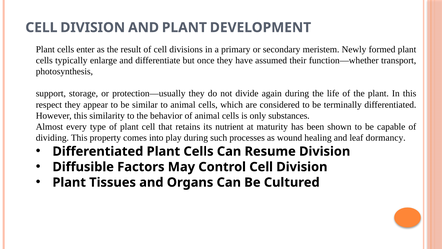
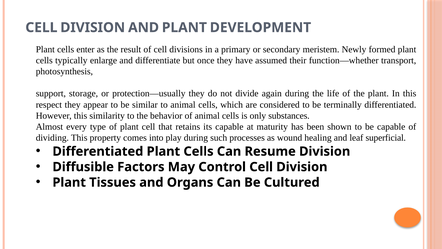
its nutrient: nutrient -> capable
dormancy: dormancy -> superficial
